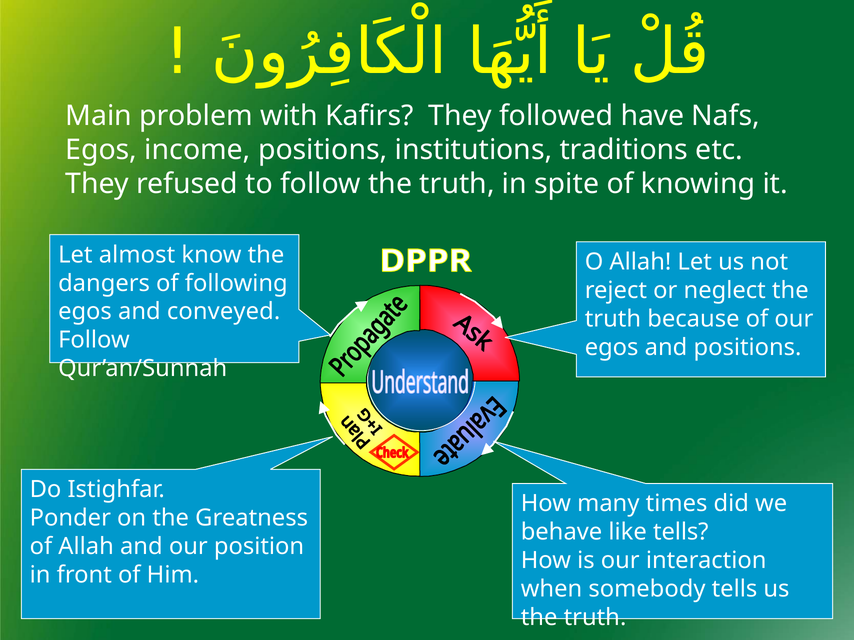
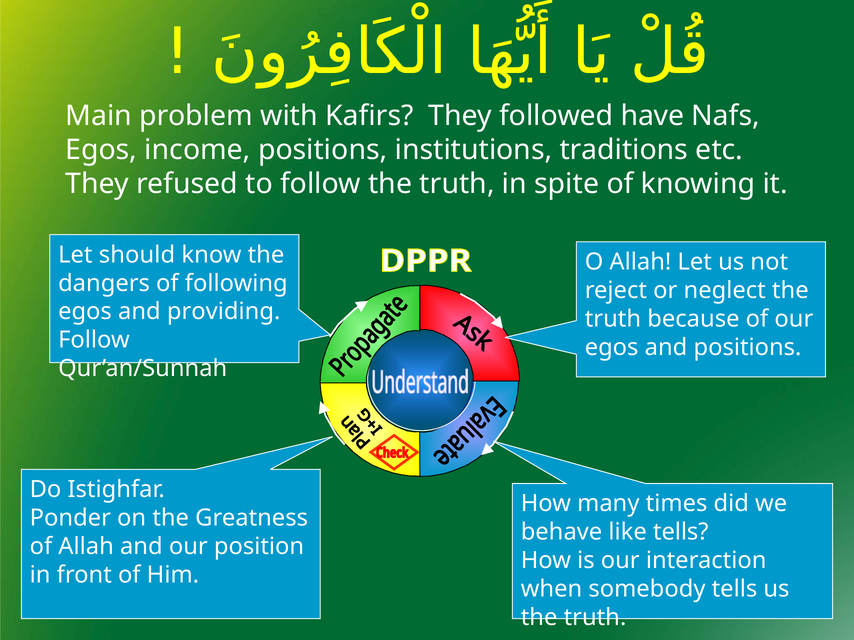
almost: almost -> should
conveyed: conveyed -> providing
